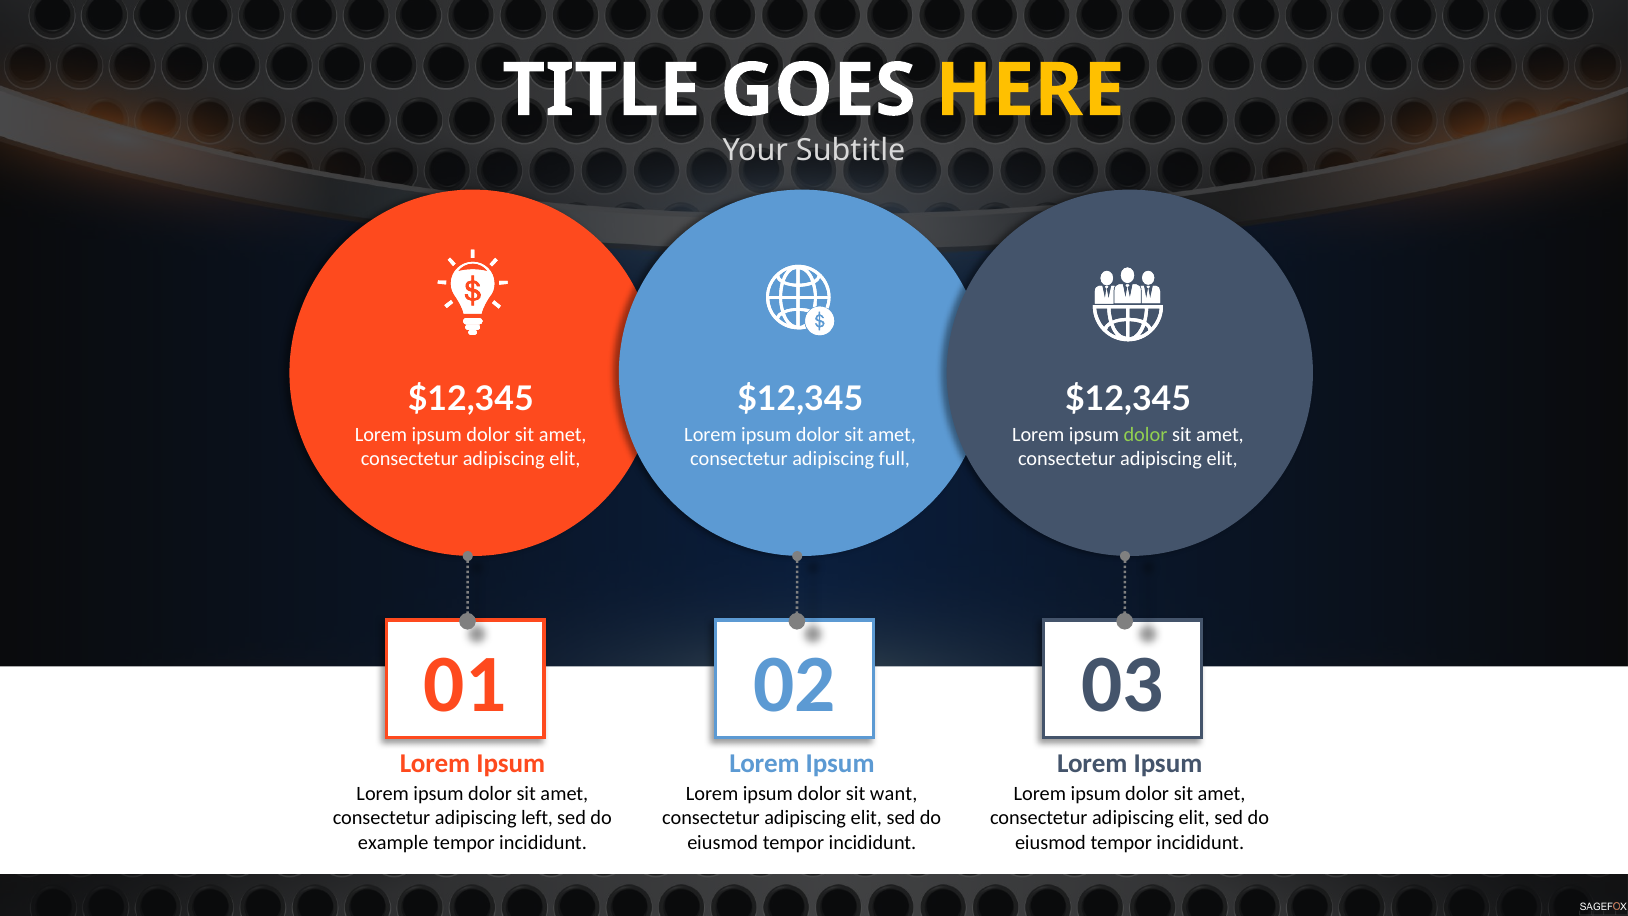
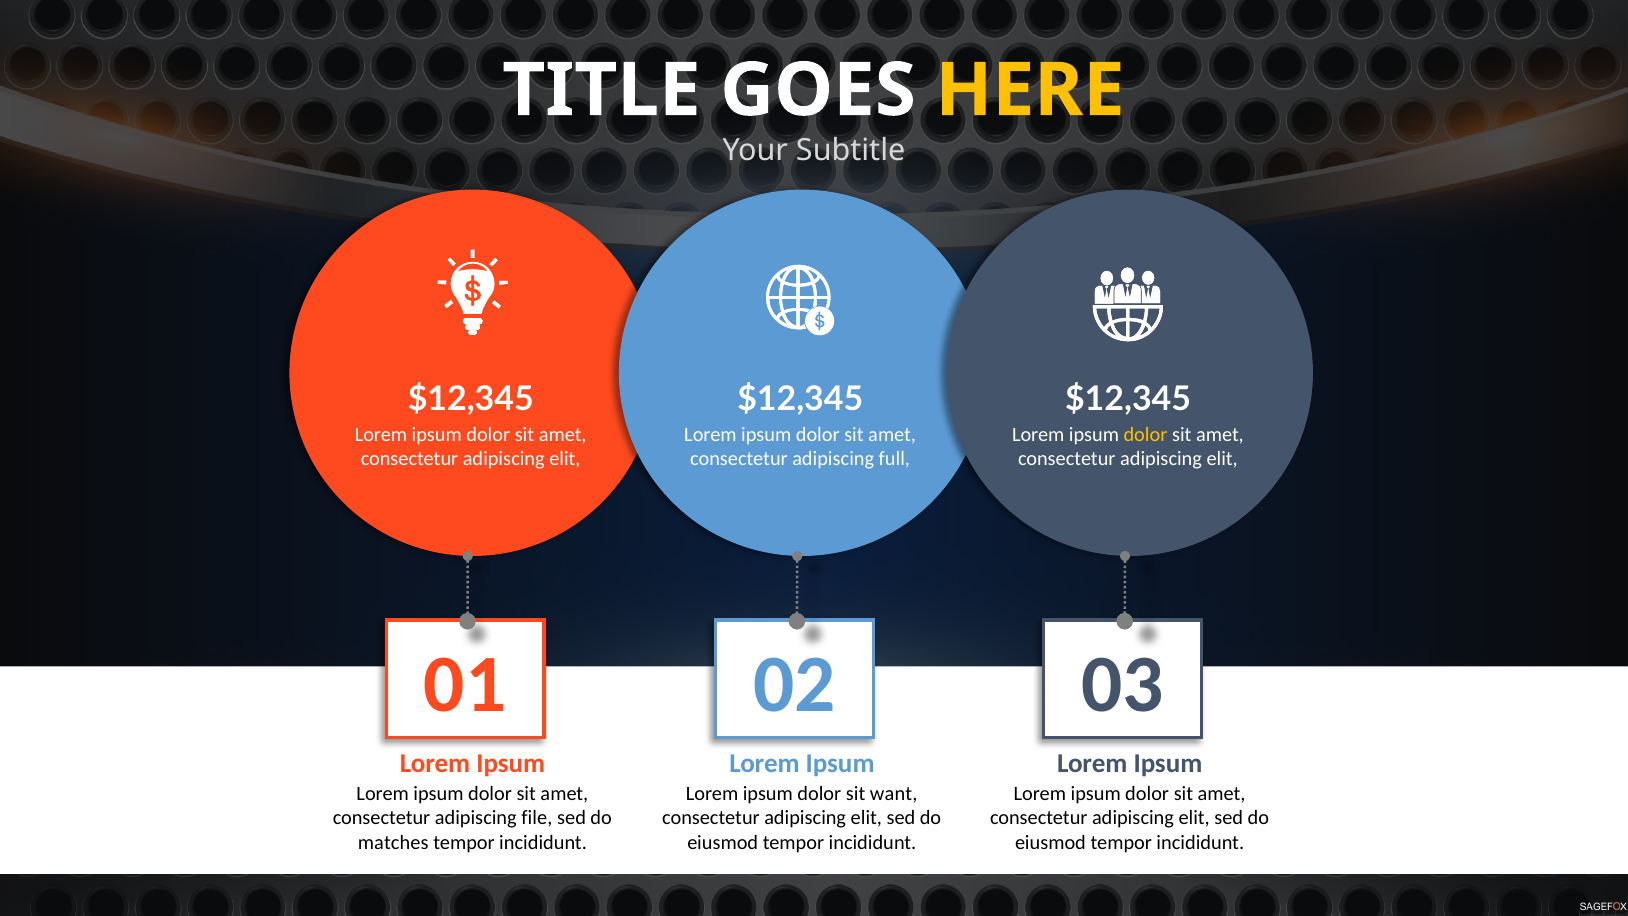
dolor at (1145, 435) colour: light green -> yellow
left: left -> file
example: example -> matches
